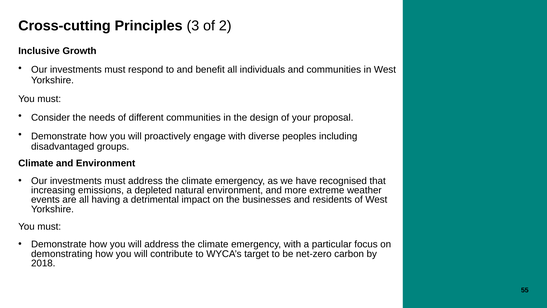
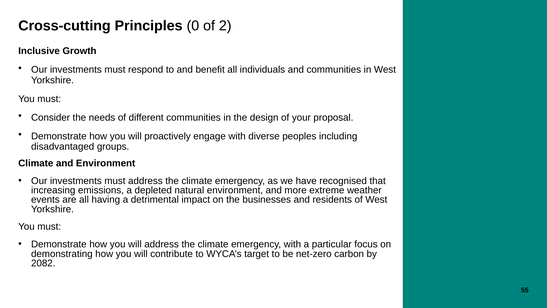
3: 3 -> 0
2018: 2018 -> 2082
